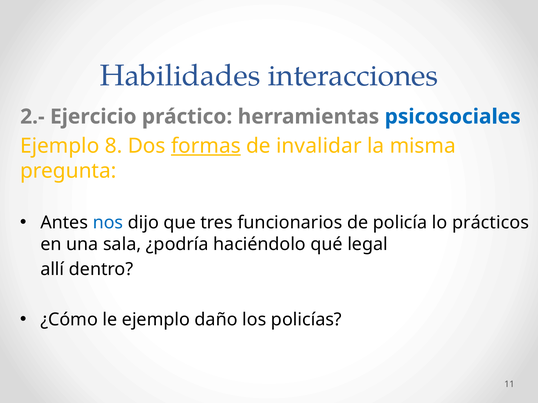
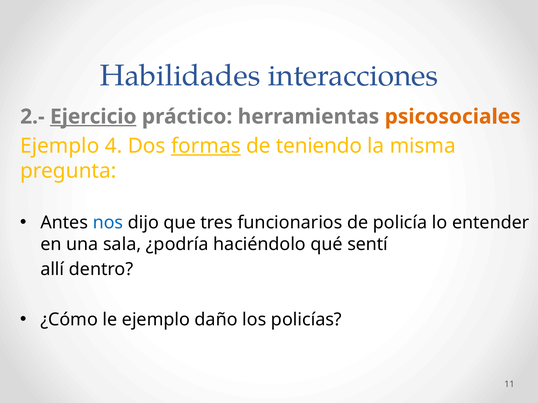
Ejercicio underline: none -> present
psicosociales colour: blue -> orange
8: 8 -> 4
invalidar: invalidar -> teniendo
prácticos: prácticos -> entender
legal: legal -> sentí
